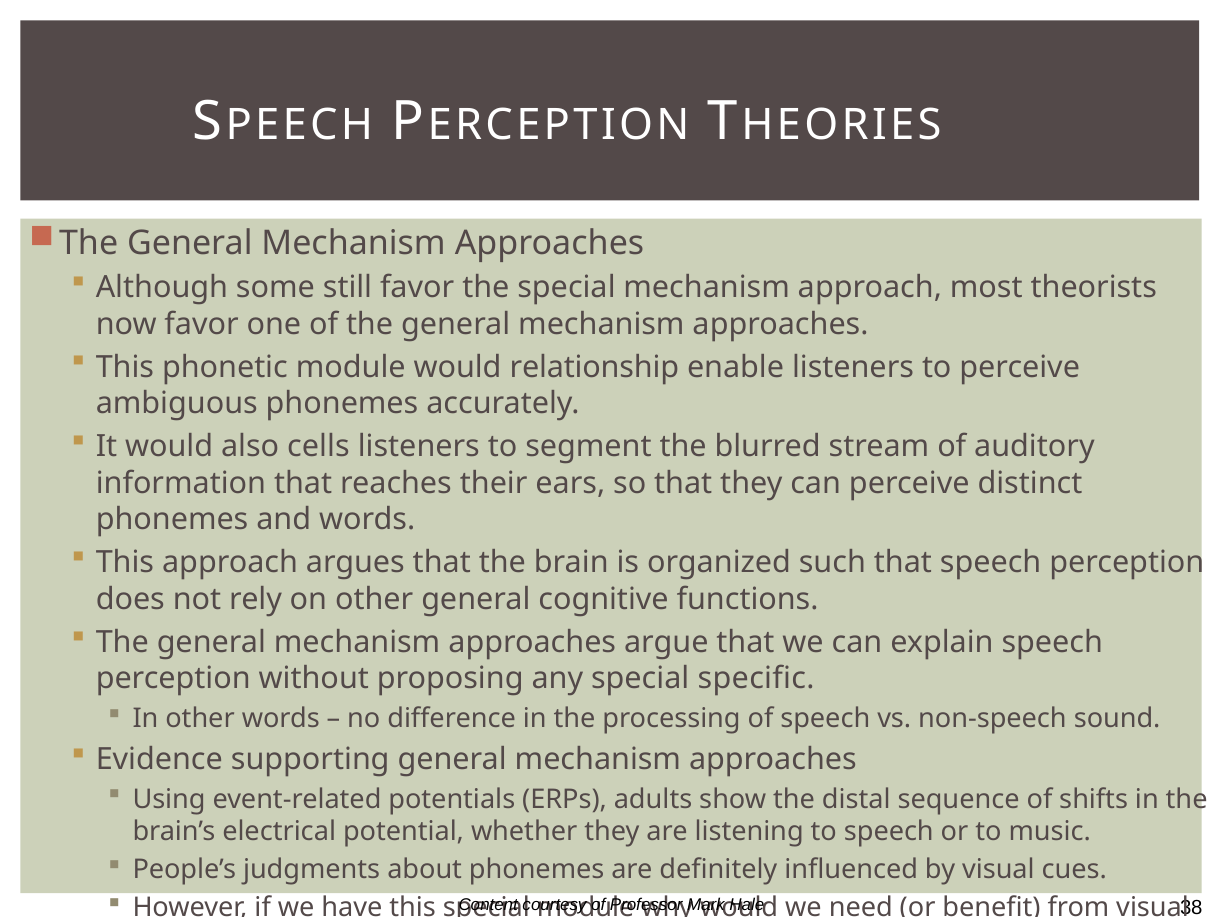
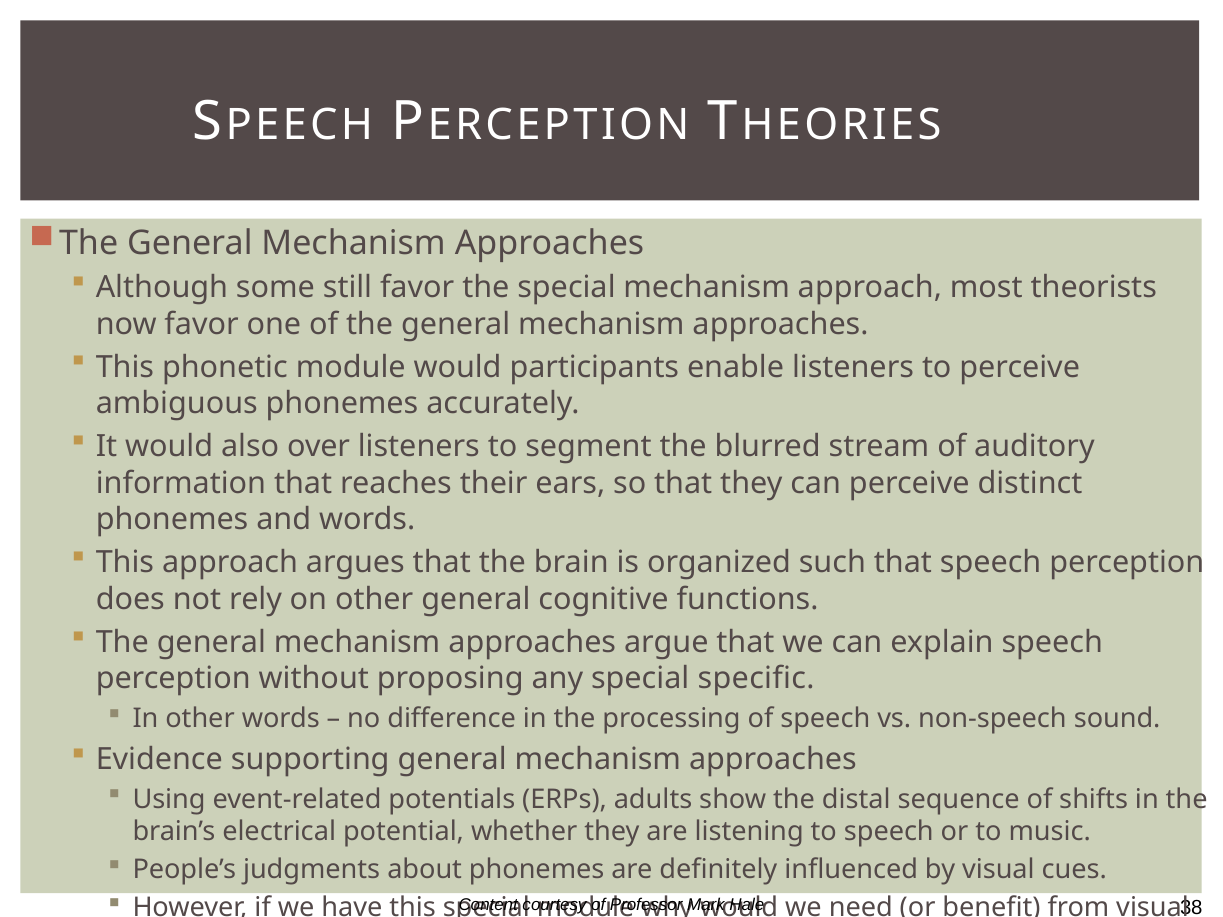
relationship: relationship -> participants
cells: cells -> over
